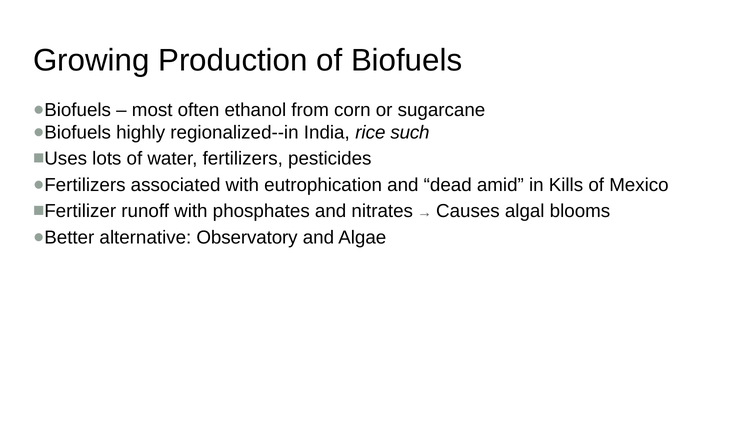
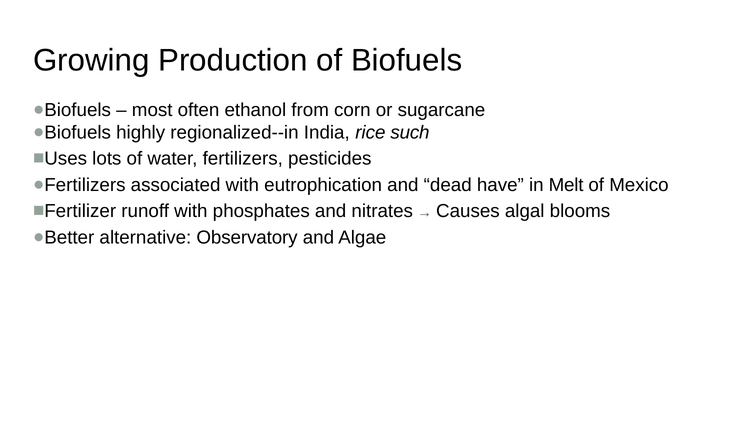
amid: amid -> have
Kills: Kills -> Melt
